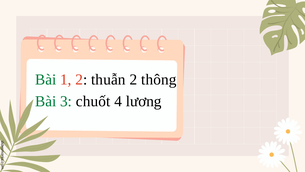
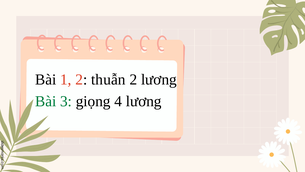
Bài at (46, 79) colour: green -> black
2 thông: thông -> lương
chuốt: chuốt -> giọng
